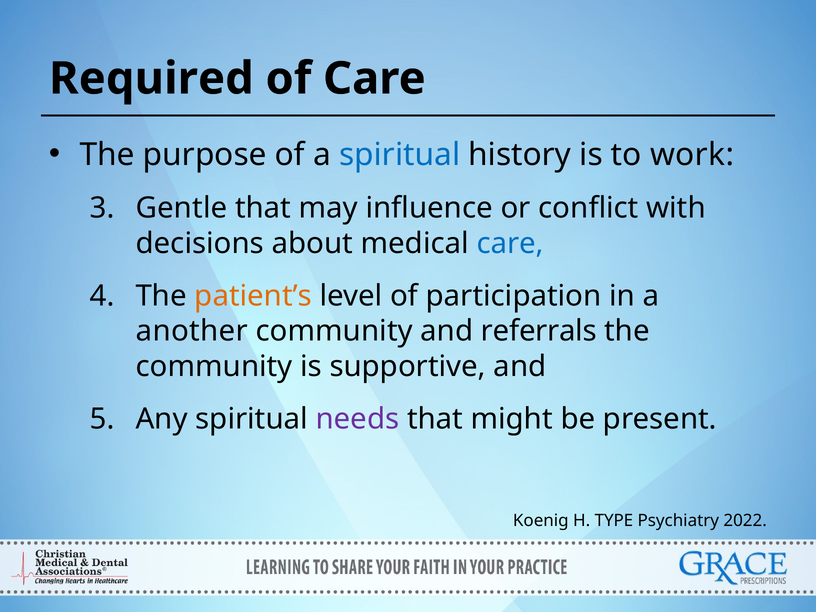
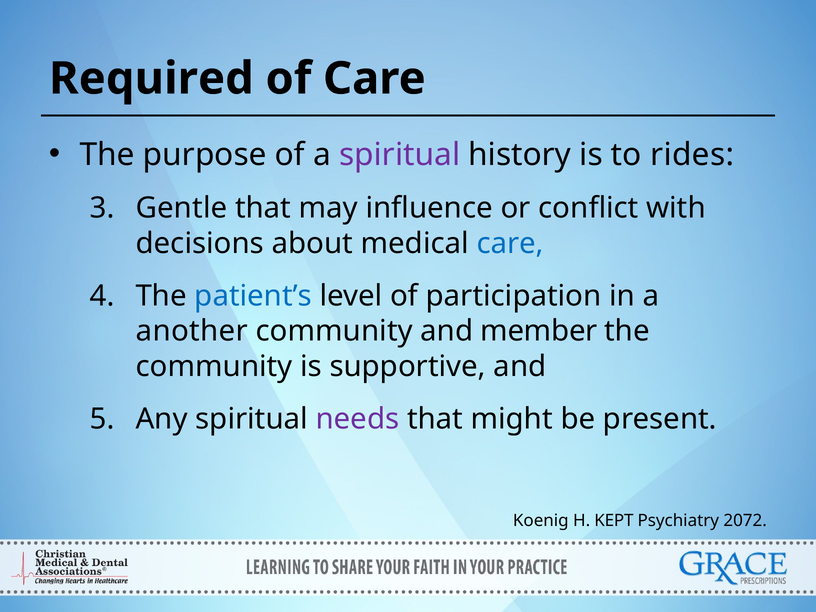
spiritual at (400, 155) colour: blue -> purple
work: work -> rides
patient’s colour: orange -> blue
referrals: referrals -> member
TYPE: TYPE -> KEPT
2022: 2022 -> 2072
